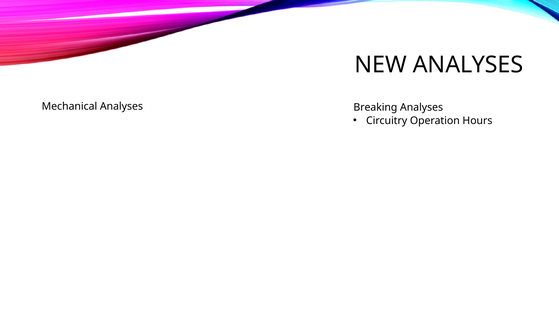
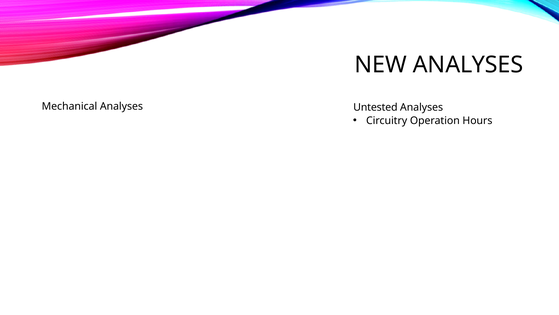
Breaking: Breaking -> Untested
